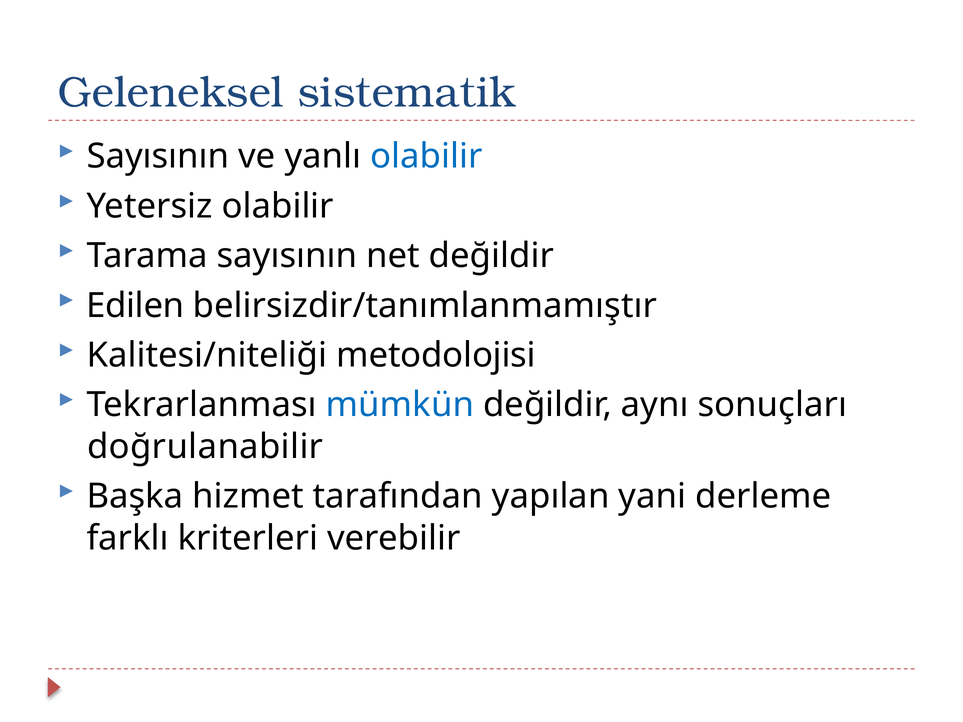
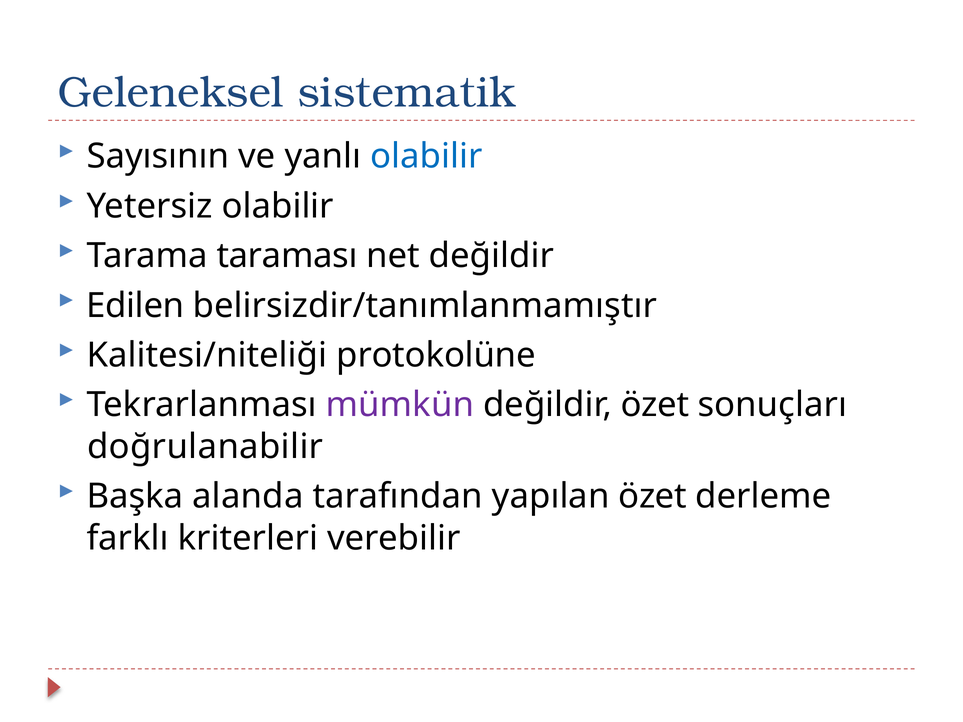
Tarama sayısının: sayısının -> taraması
metodolojisi: metodolojisi -> protokolüne
mümkün colour: blue -> purple
değildir aynı: aynı -> özet
hizmet: hizmet -> alanda
yapılan yani: yani -> özet
